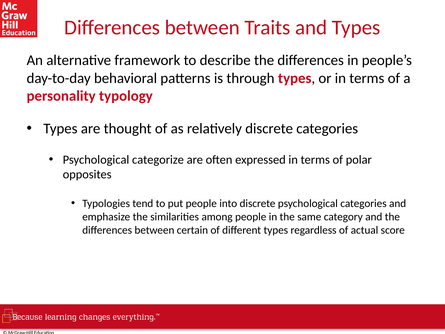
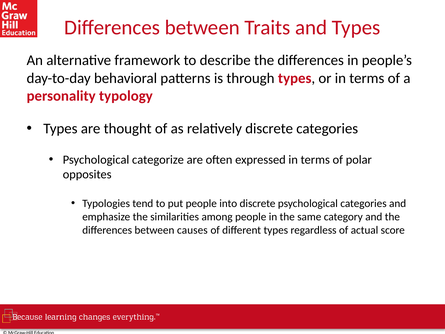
certain: certain -> causes
